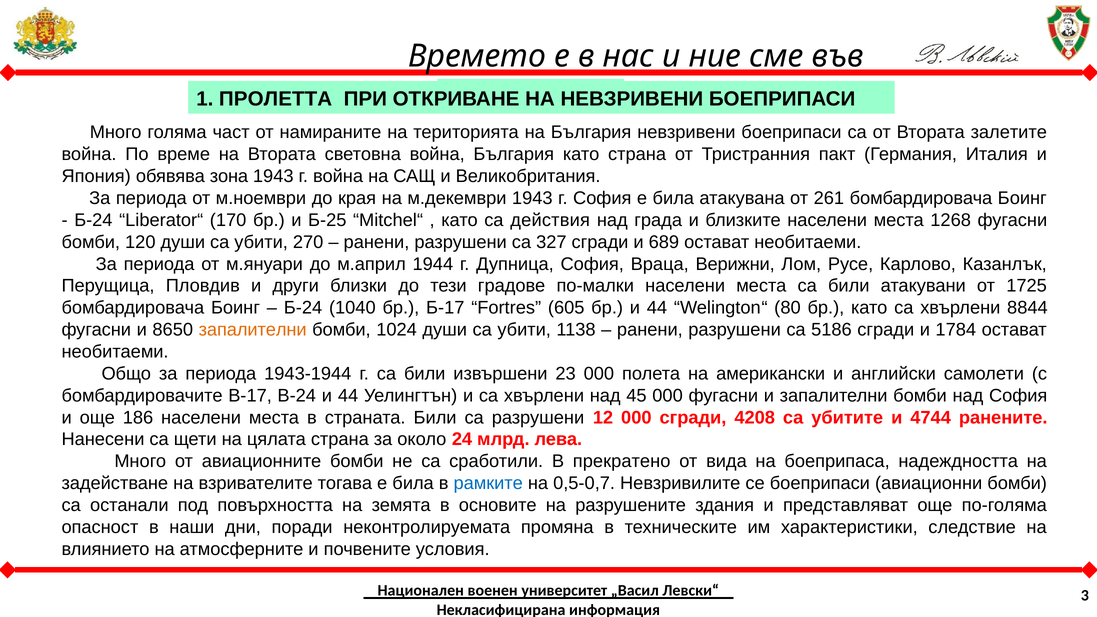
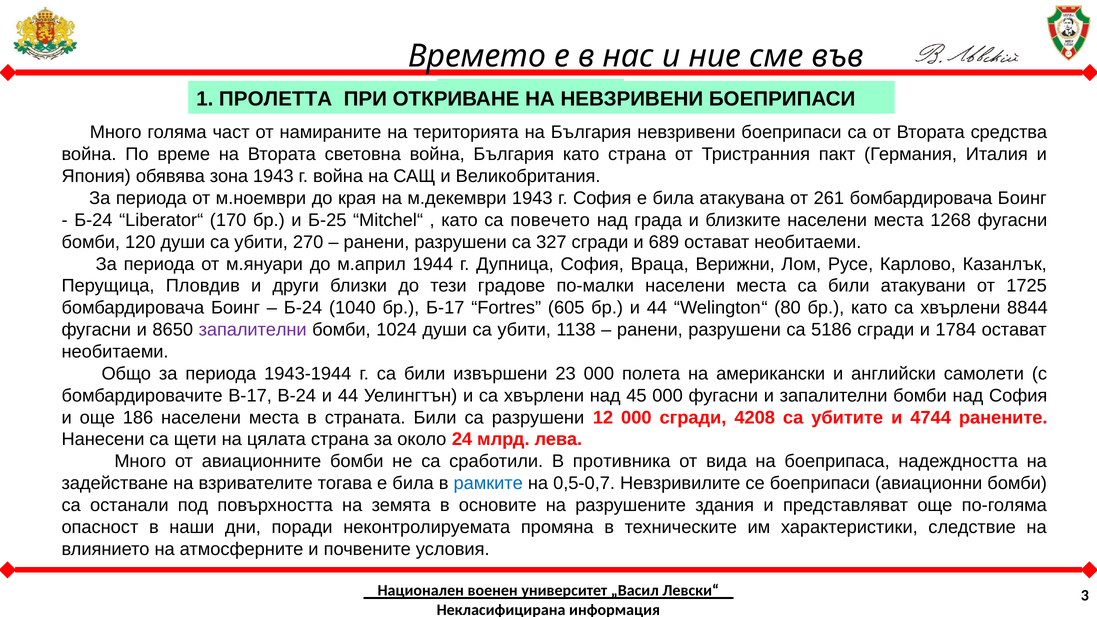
залетите: залетите -> средства
действия: действия -> повечето
запалителни at (253, 330) colour: orange -> purple
прекратено: прекратено -> противника
